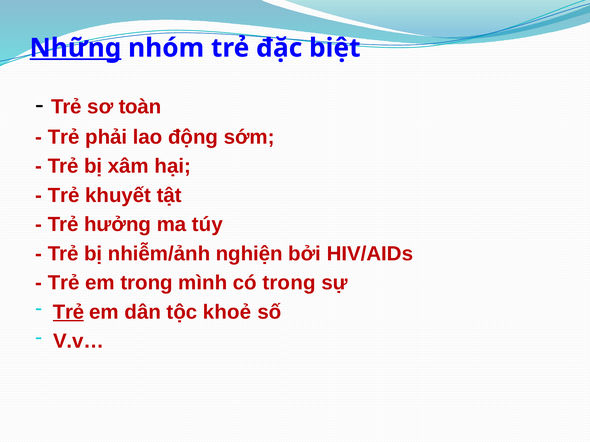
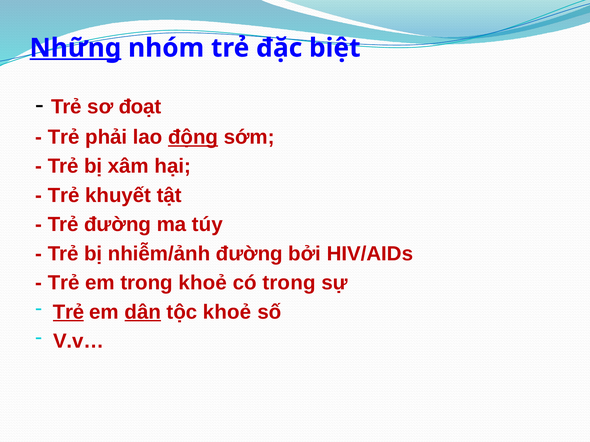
toàn: toàn -> đoạt
động underline: none -> present
Trẻ hưởng: hưởng -> đường
nhiễm/ảnh nghiện: nghiện -> đường
trong mình: mình -> khoẻ
dân underline: none -> present
